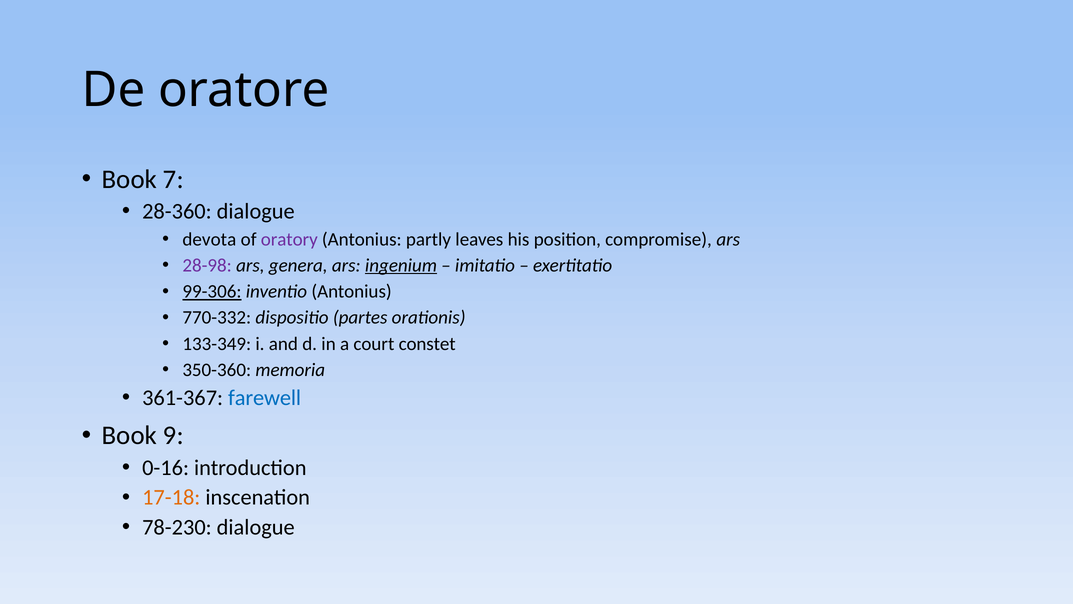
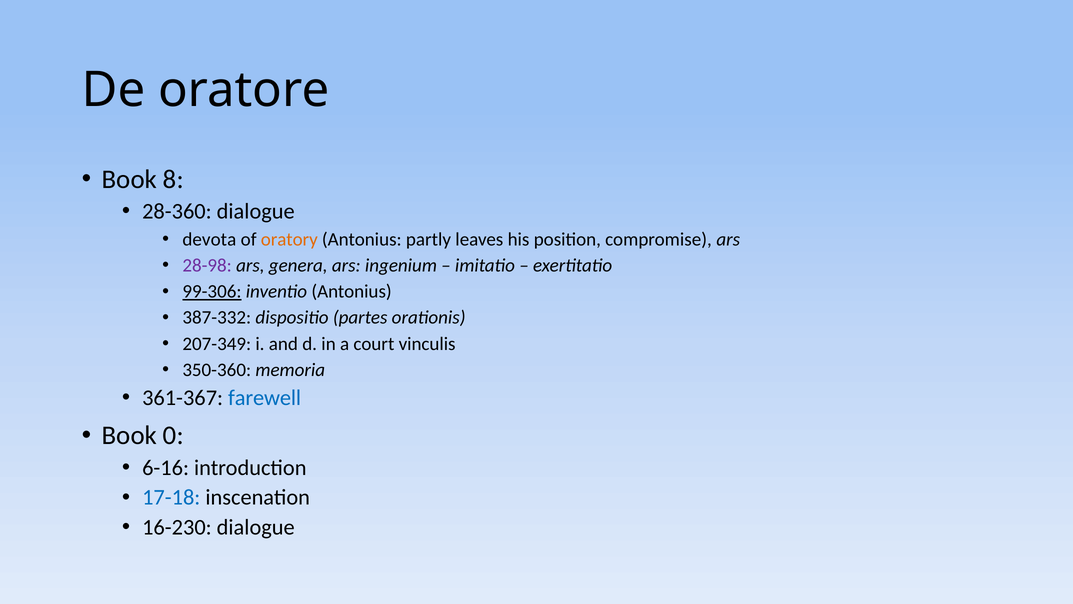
7: 7 -> 8
oratory colour: purple -> orange
ingenium underline: present -> none
770-332: 770-332 -> 387-332
133-349: 133-349 -> 207-349
constet: constet -> vinculis
9: 9 -> 0
0-16: 0-16 -> 6-16
17-18 colour: orange -> blue
78-230: 78-230 -> 16-230
